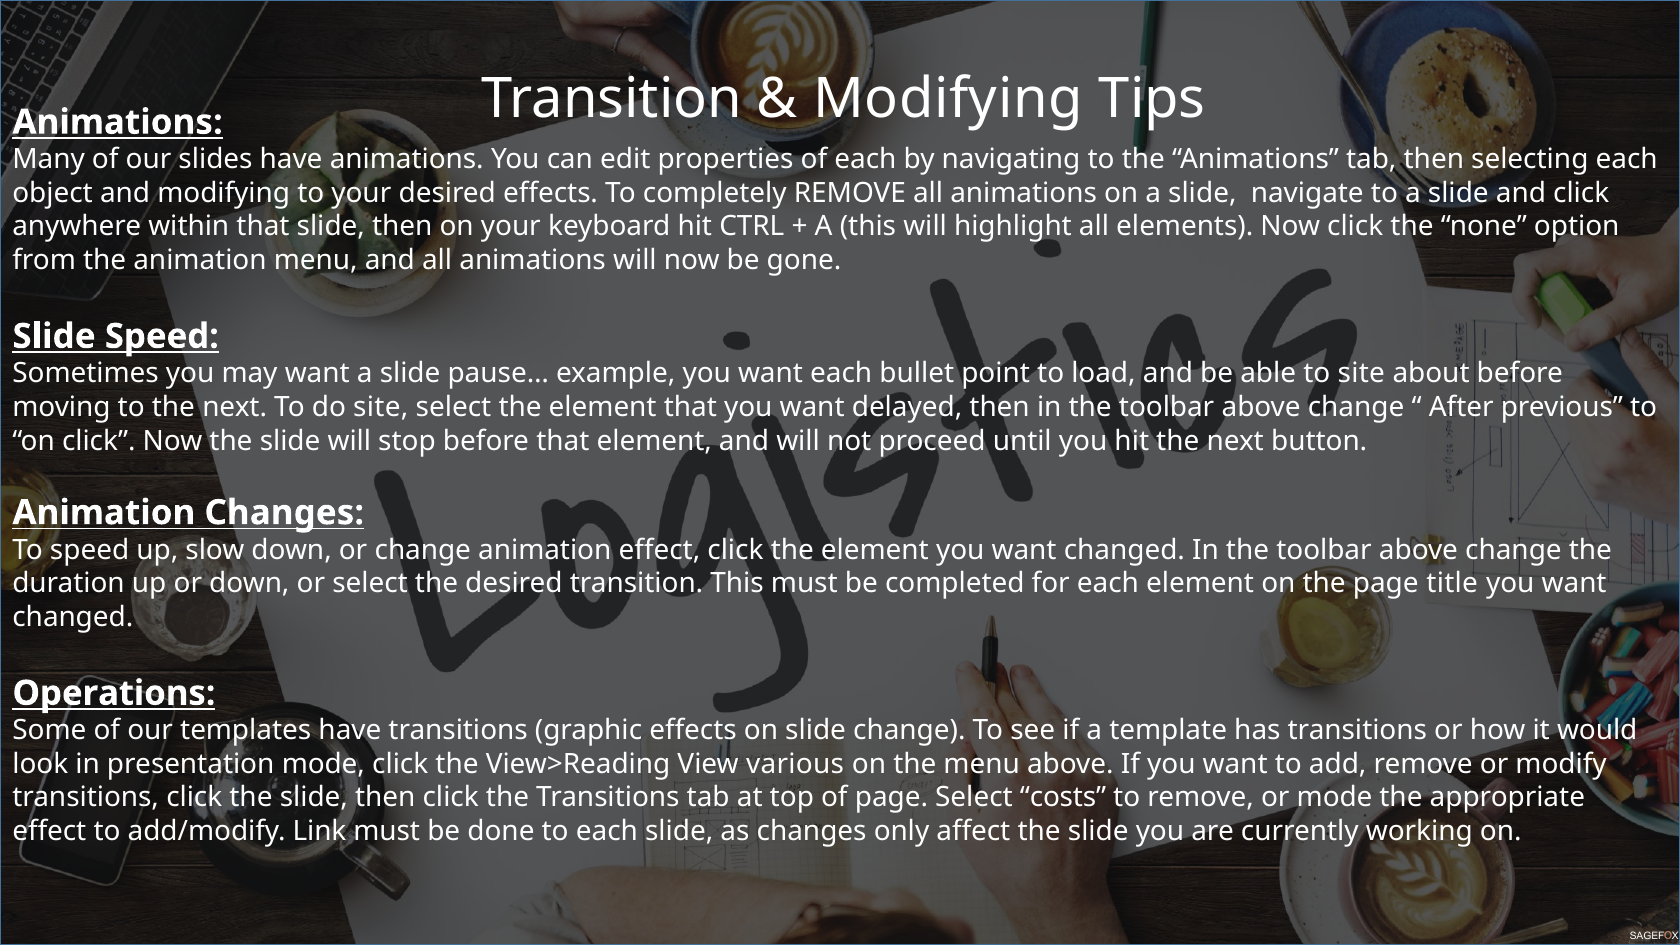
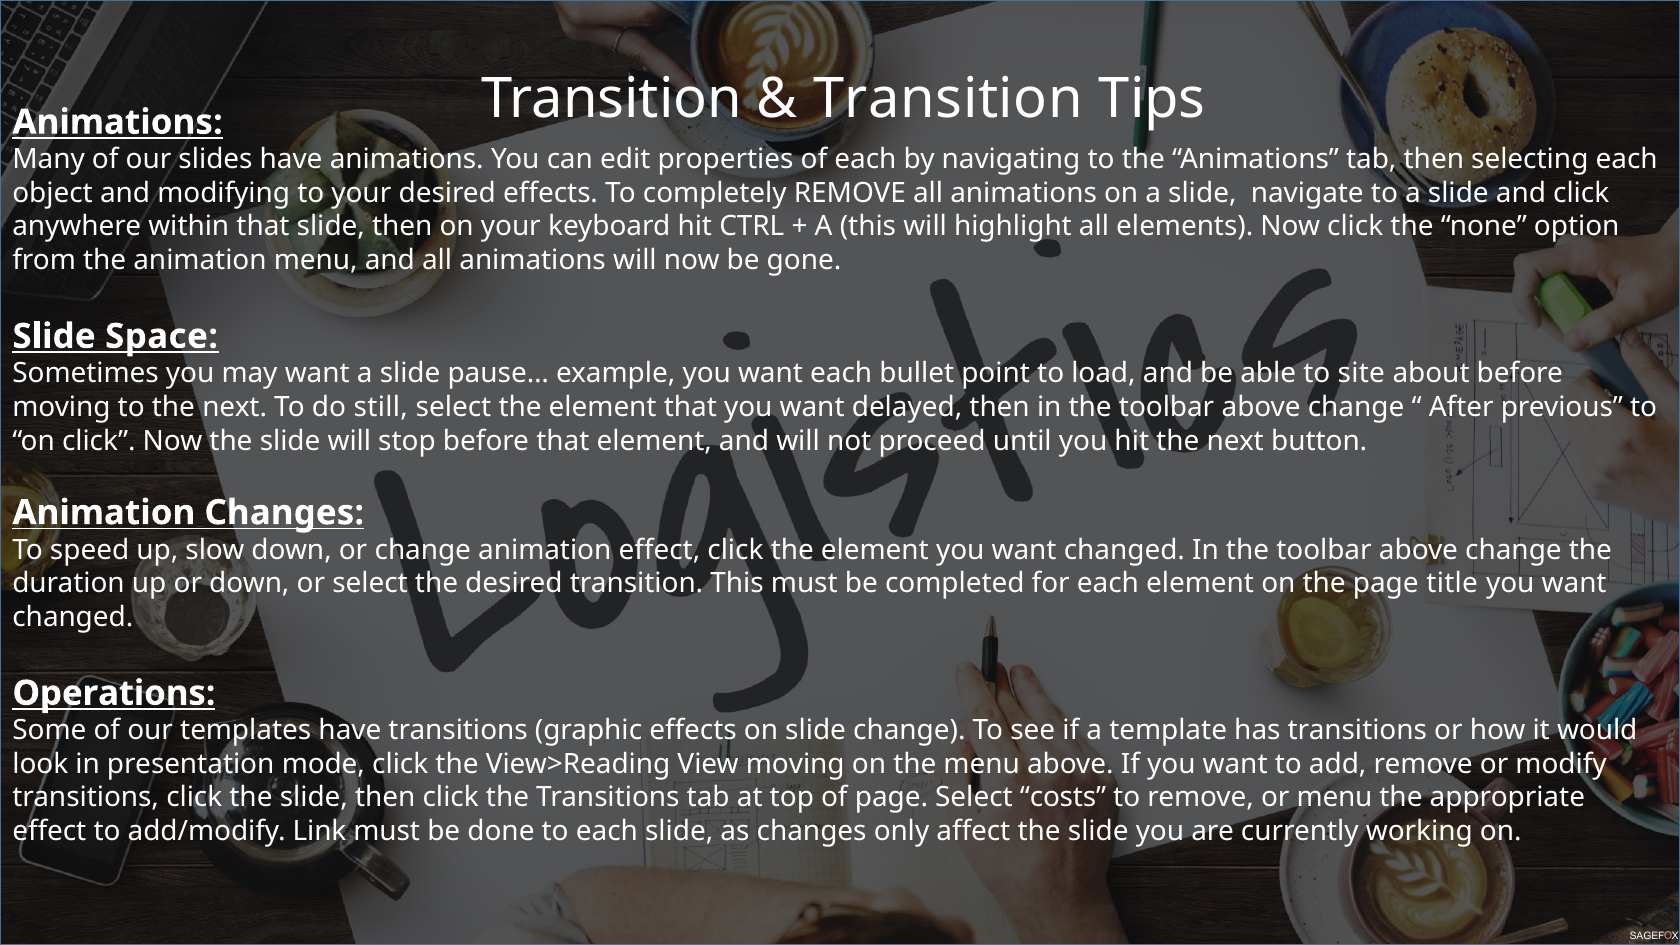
Modifying at (948, 99): Modifying -> Transition
Slide Speed: Speed -> Space
do site: site -> still
View various: various -> moving
or mode: mode -> menu
